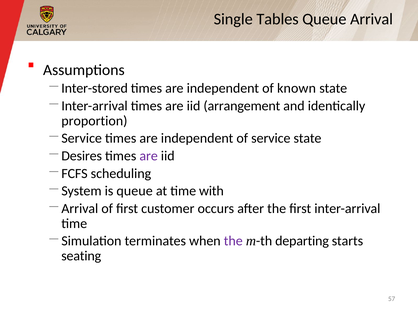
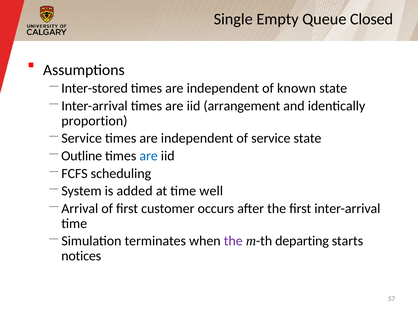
Tables: Tables -> Empty
Queue Arrival: Arrival -> Closed
Desires: Desires -> Outline
are at (149, 156) colour: purple -> blue
is queue: queue -> added
with: with -> well
seating: seating -> notices
